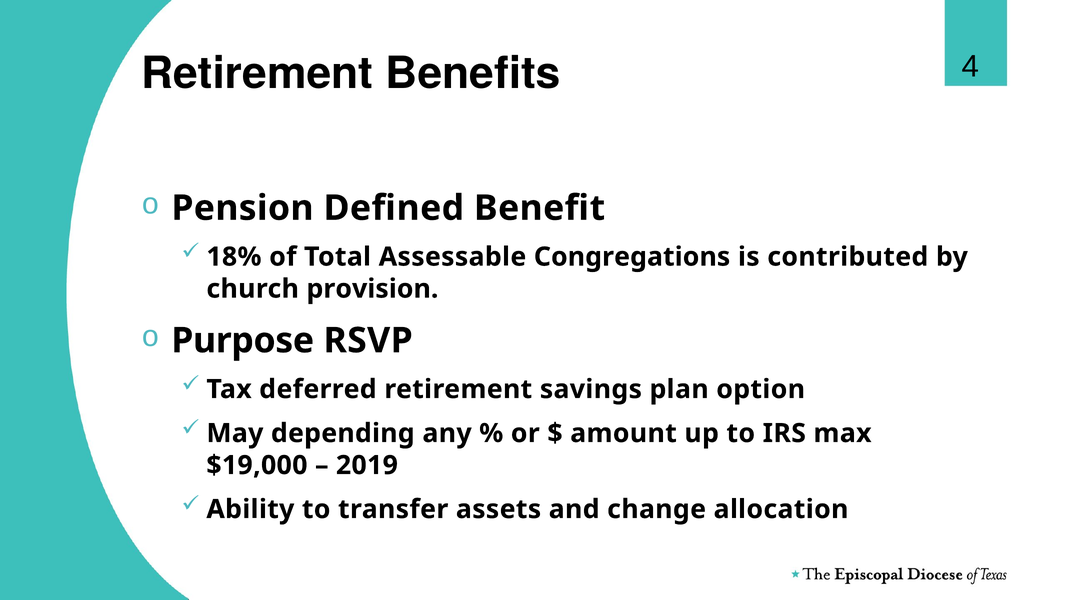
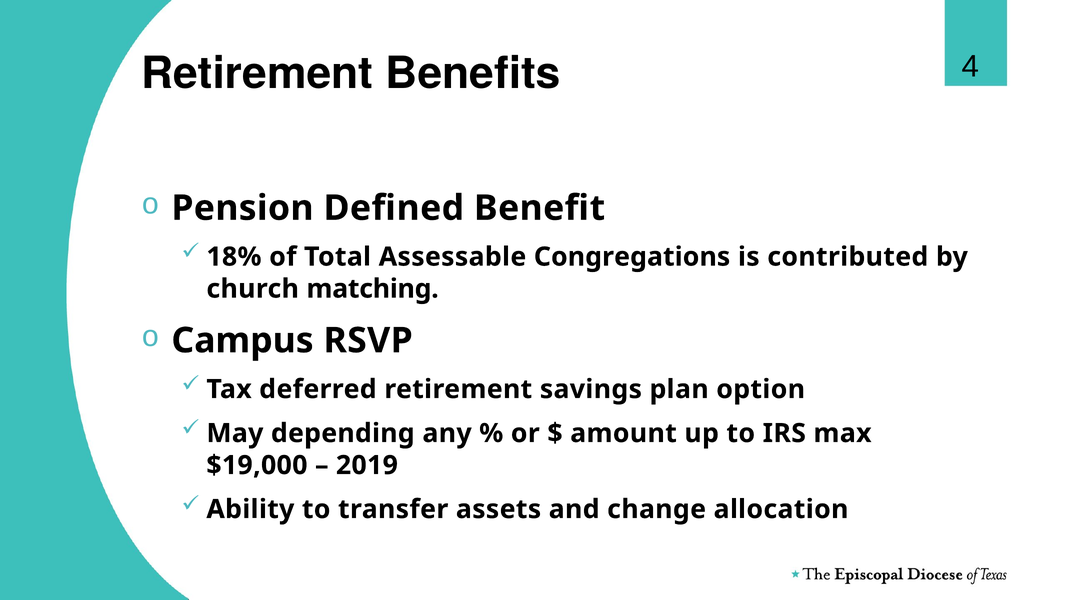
provision: provision -> matching
Purpose: Purpose -> Campus
